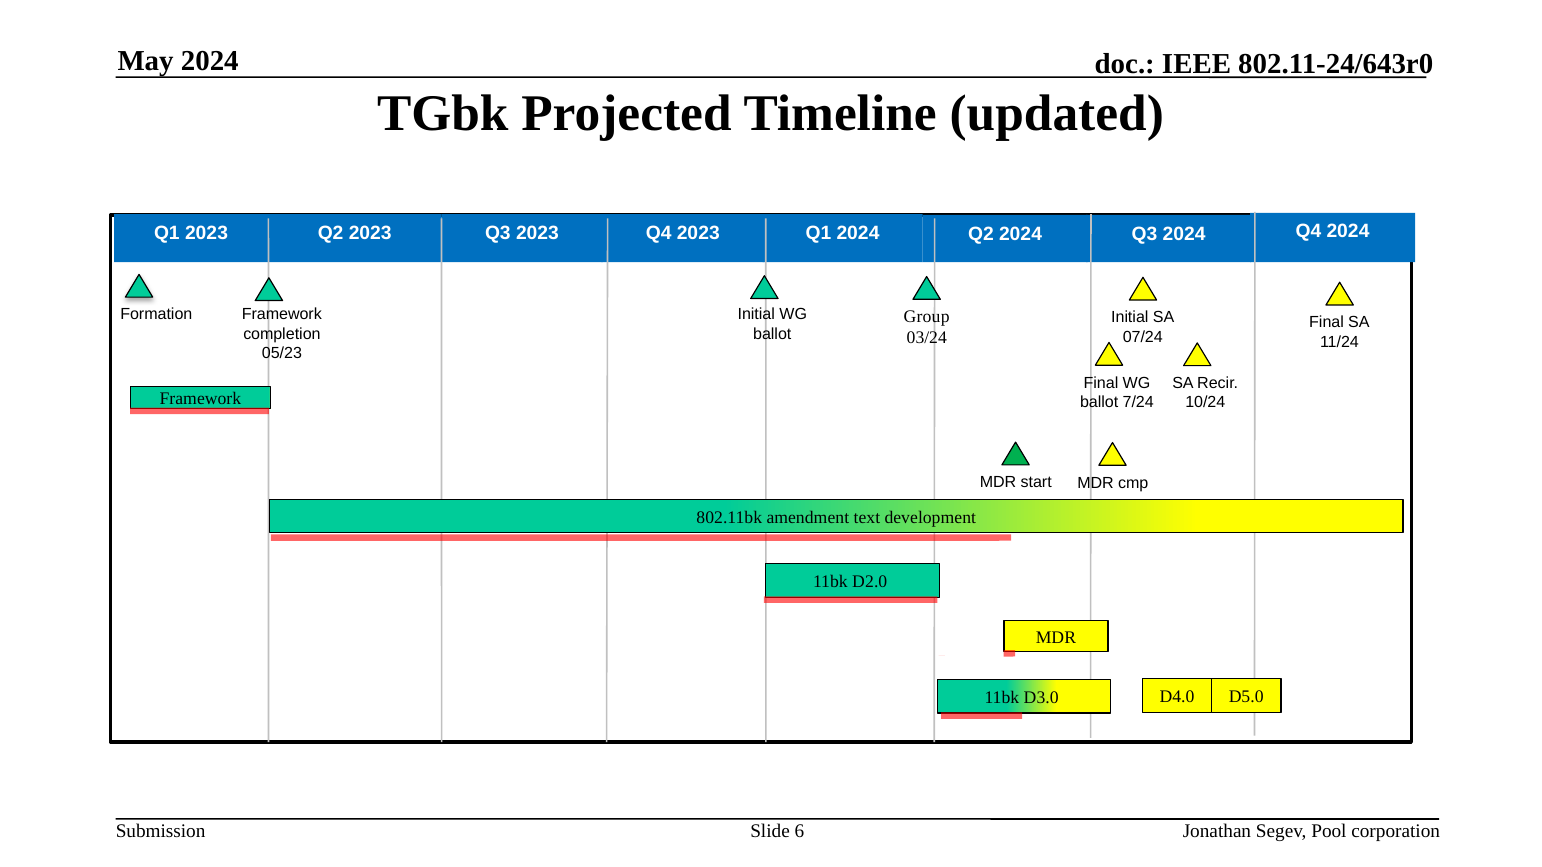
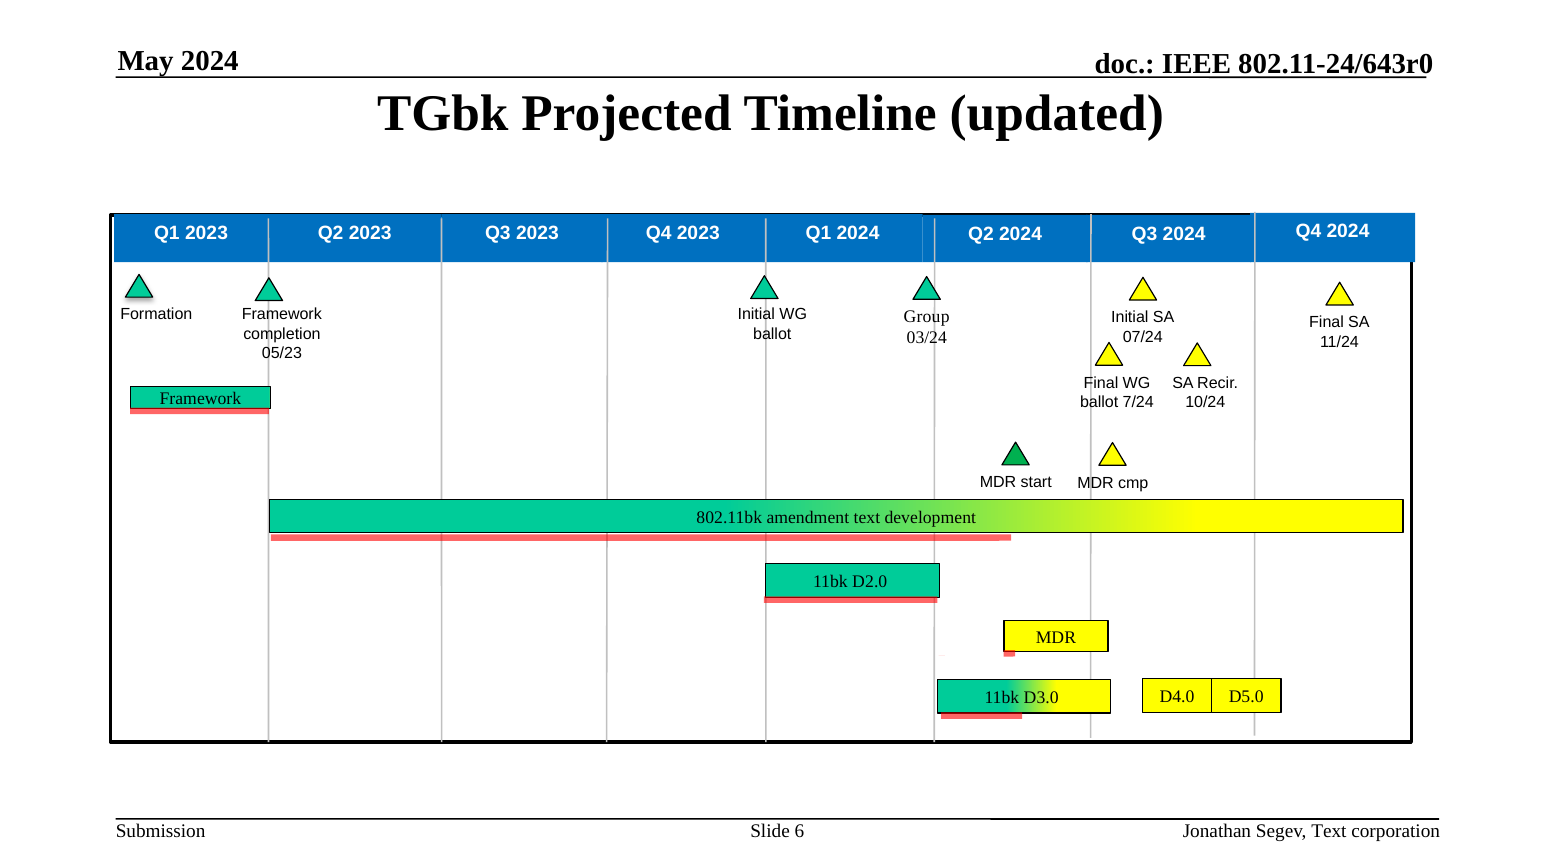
Segev Pool: Pool -> Text
